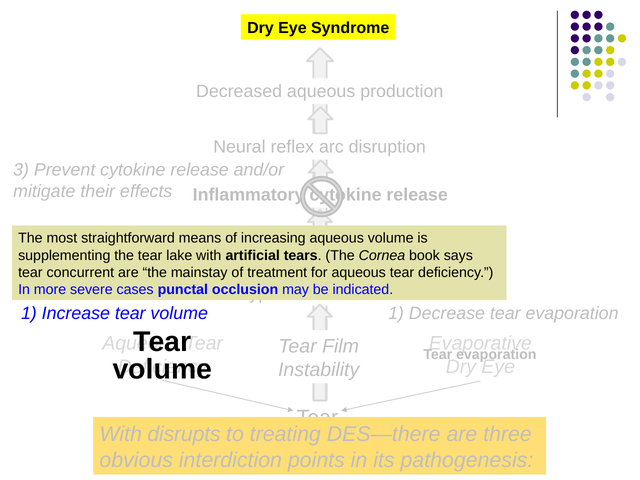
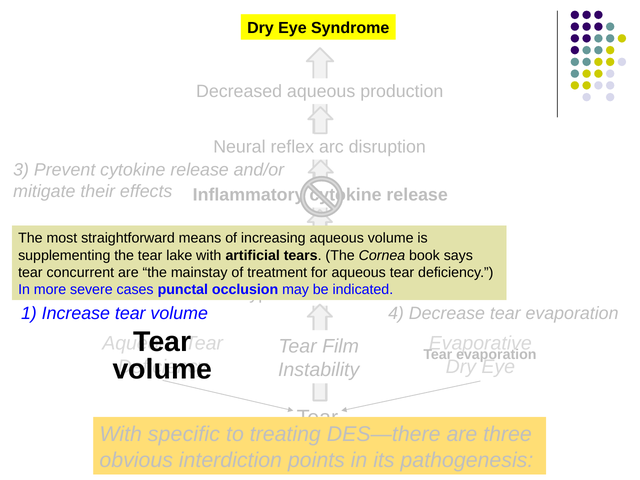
volume 1: 1 -> 4
disrupts: disrupts -> specific
